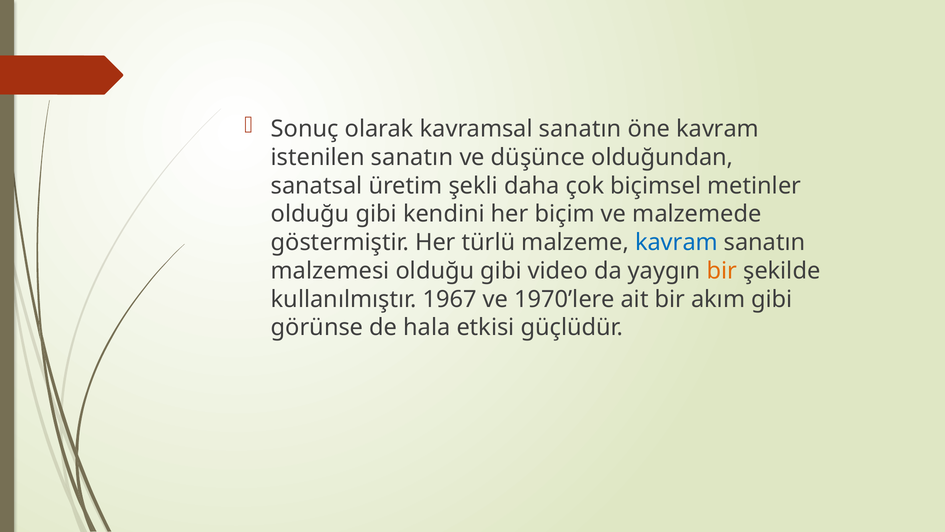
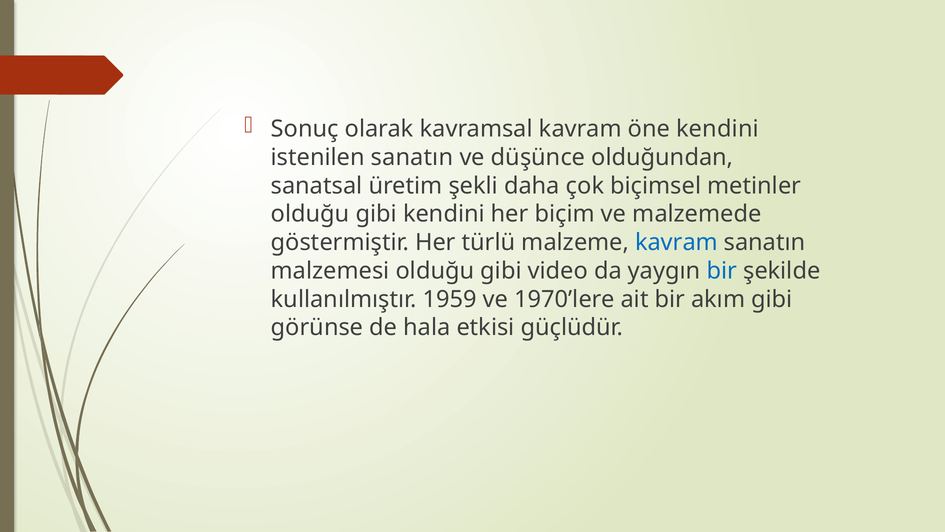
kavramsal sanatın: sanatın -> kavram
öne kavram: kavram -> kendini
bir at (722, 271) colour: orange -> blue
1967: 1967 -> 1959
